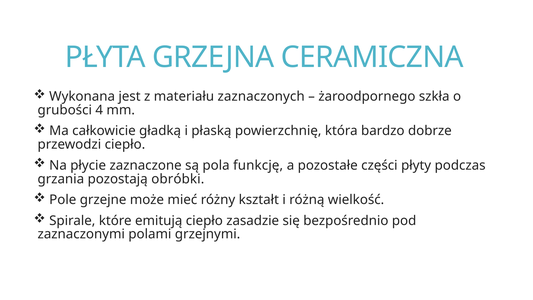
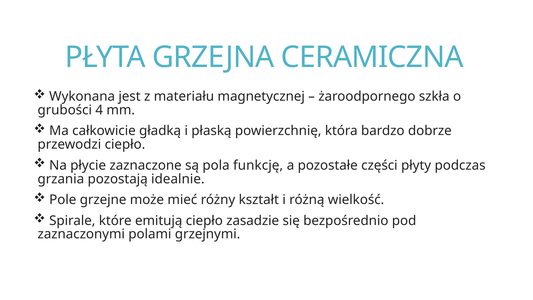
zaznaczonych: zaznaczonych -> magnetycznej
obróbki: obróbki -> idealnie
